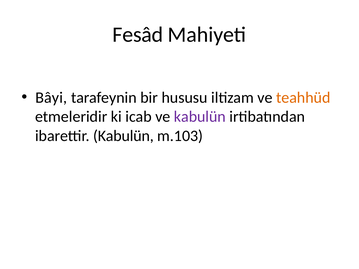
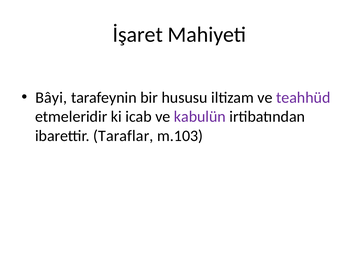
Fesâd: Fesâd -> İşaret
teahhüd colour: orange -> purple
ibarettir Kabulün: Kabulün -> Taraflar
